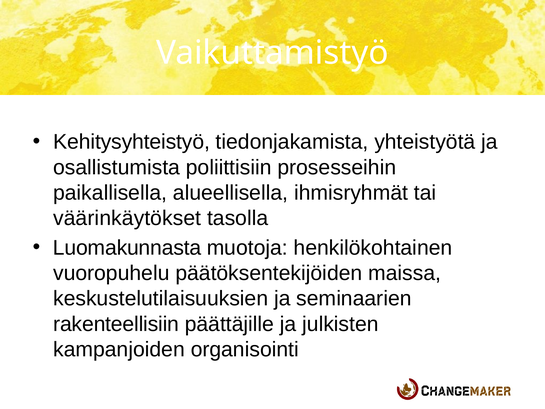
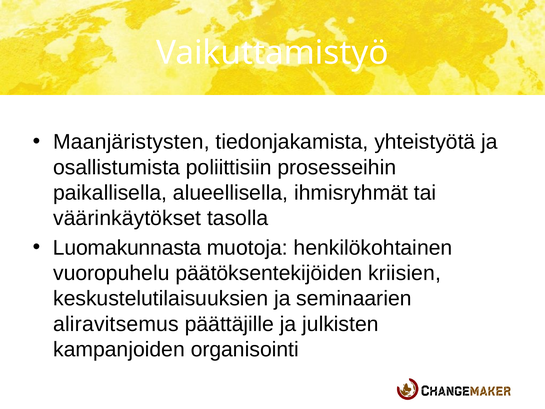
Kehitysyhteistyö: Kehitysyhteistyö -> Maanjäristysten
maissa: maissa -> kriisien
rakenteellisiin: rakenteellisiin -> aliravitsemus
